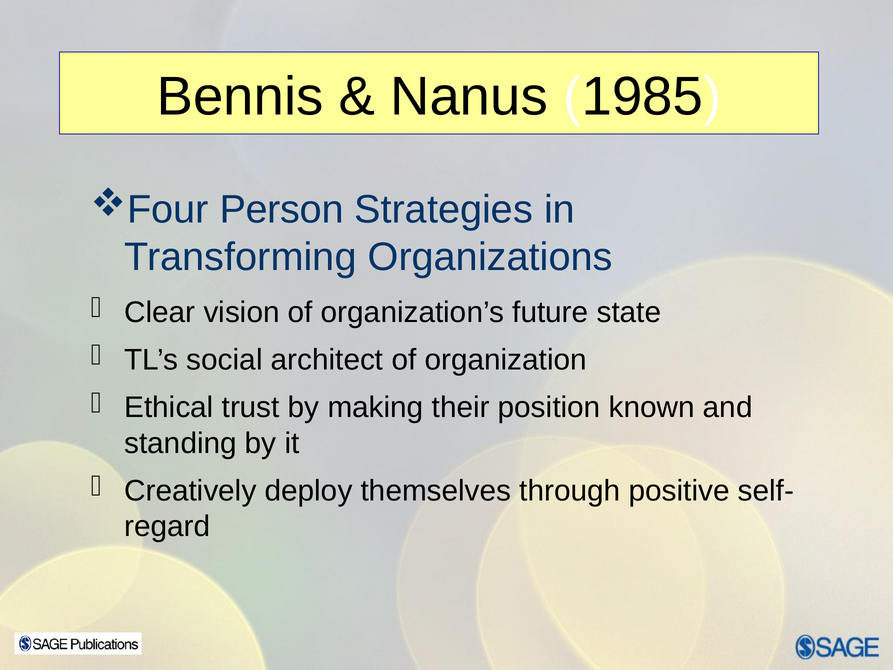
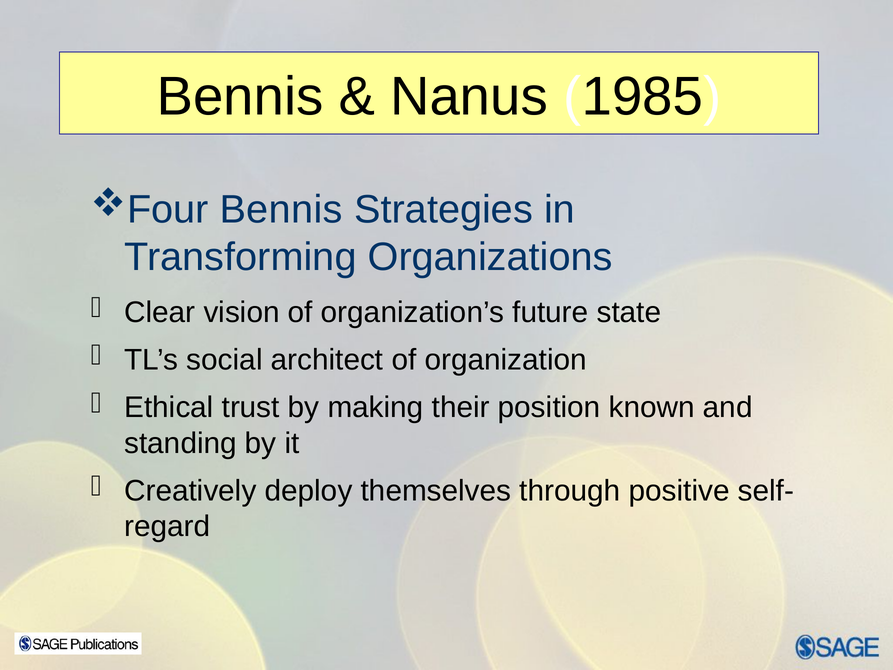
Person at (282, 210): Person -> Bennis
